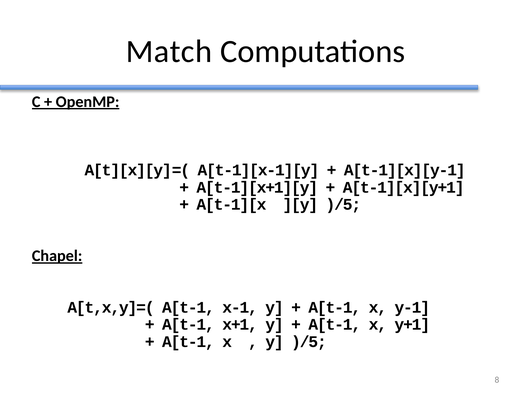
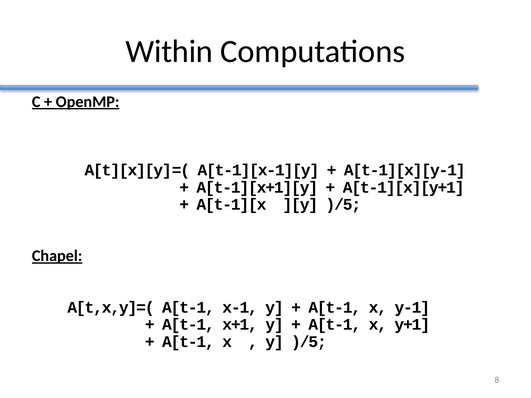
Match: Match -> Within
